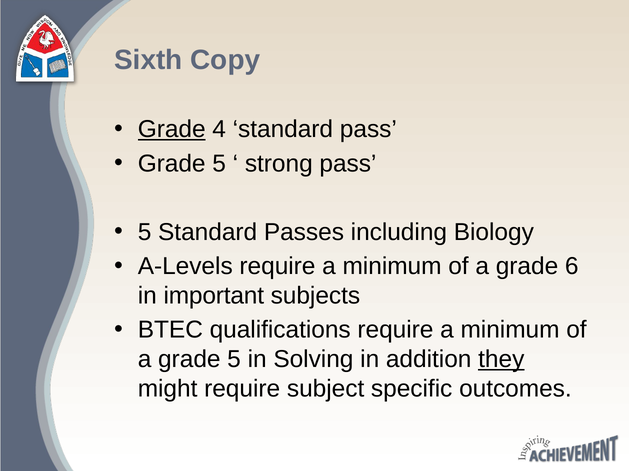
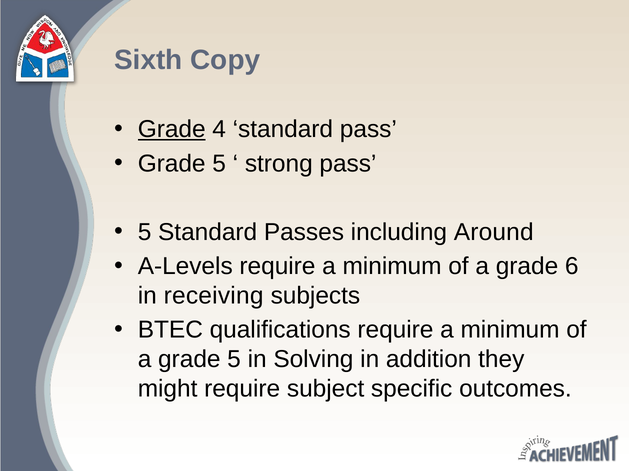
Biology: Biology -> Around
important: important -> receiving
they underline: present -> none
